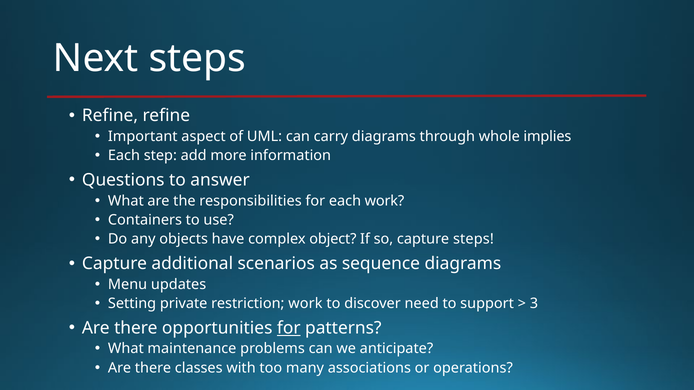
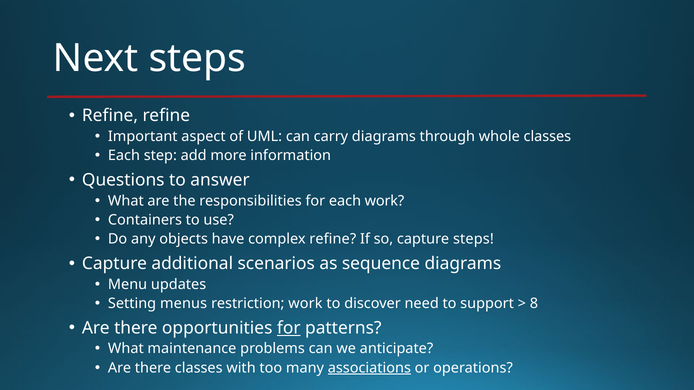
whole implies: implies -> classes
complex object: object -> refine
private: private -> menus
3: 3 -> 8
associations underline: none -> present
